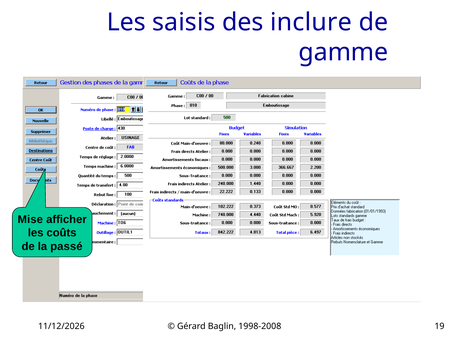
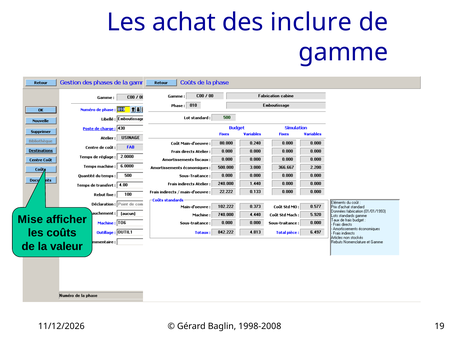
saisis: saisis -> achat
passé: passé -> valeur
